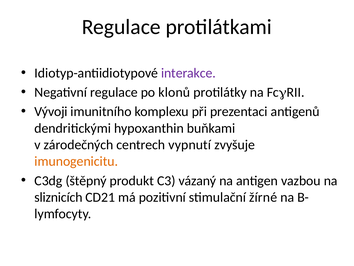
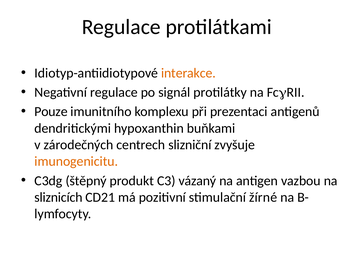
interakce colour: purple -> orange
klonů: klonů -> signál
Vývoji: Vývoji -> Pouze
vypnutí: vypnutí -> slizniční
